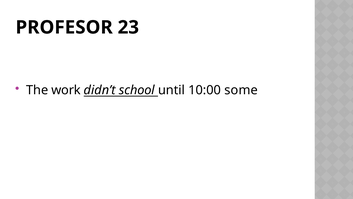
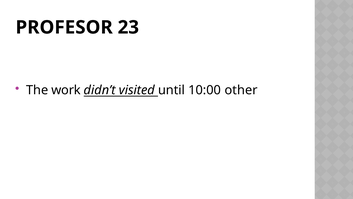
school: school -> visited
some: some -> other
